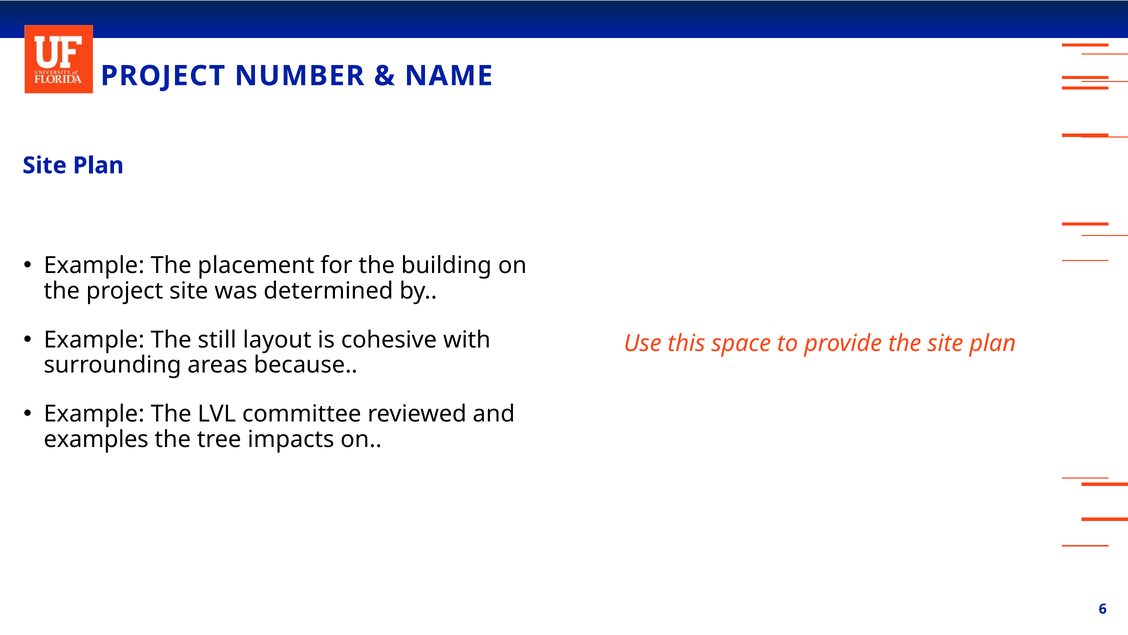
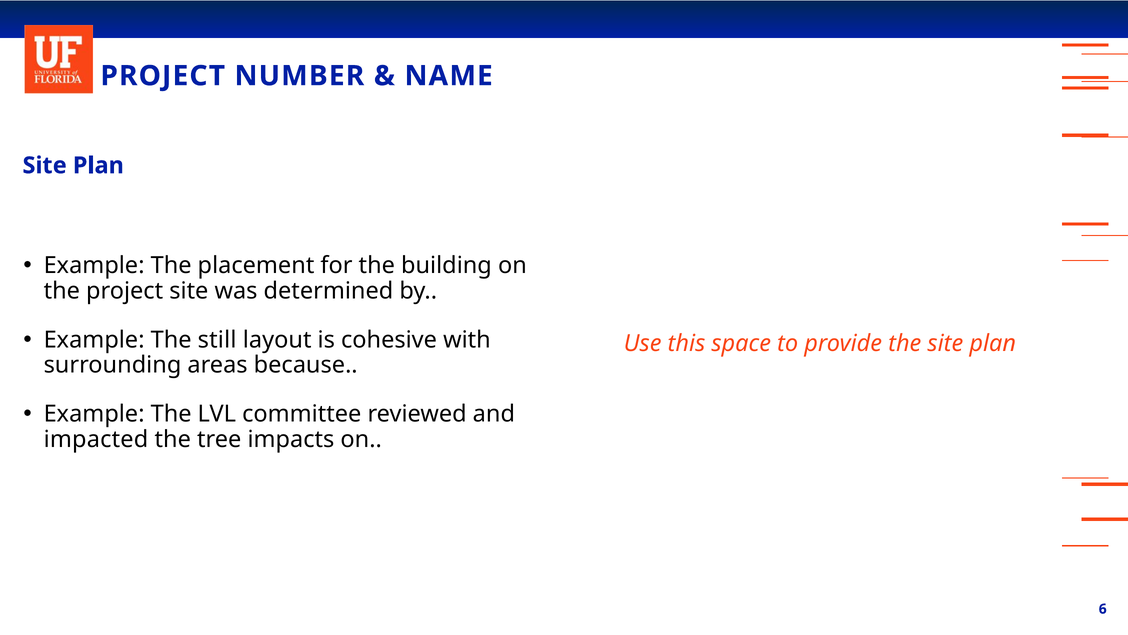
examples: examples -> impacted
